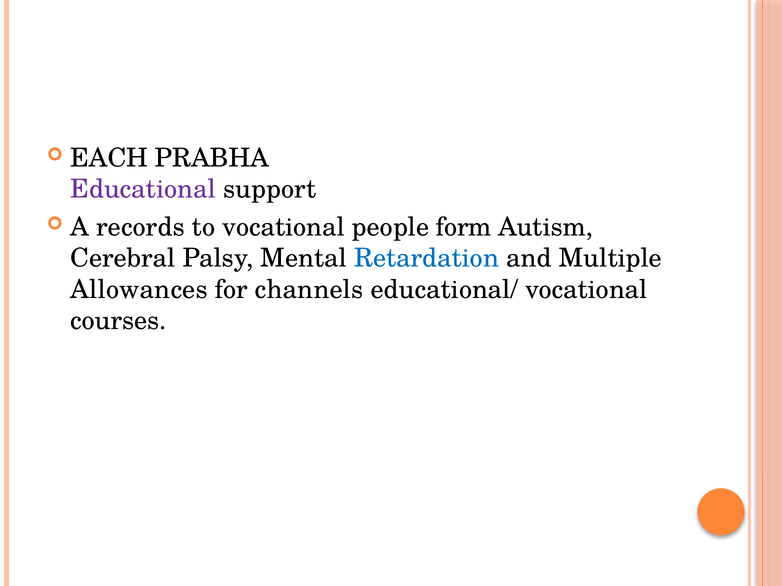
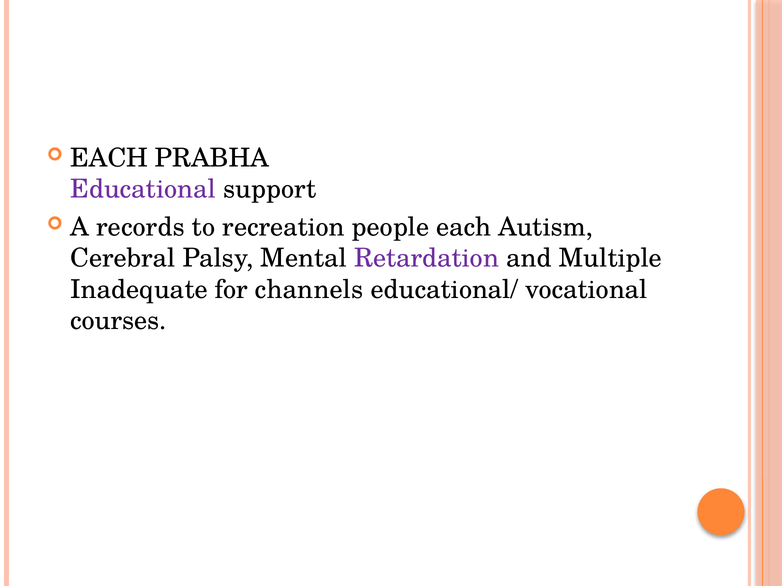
to vocational: vocational -> recreation
people form: form -> each
Retardation colour: blue -> purple
Allowances: Allowances -> Inadequate
